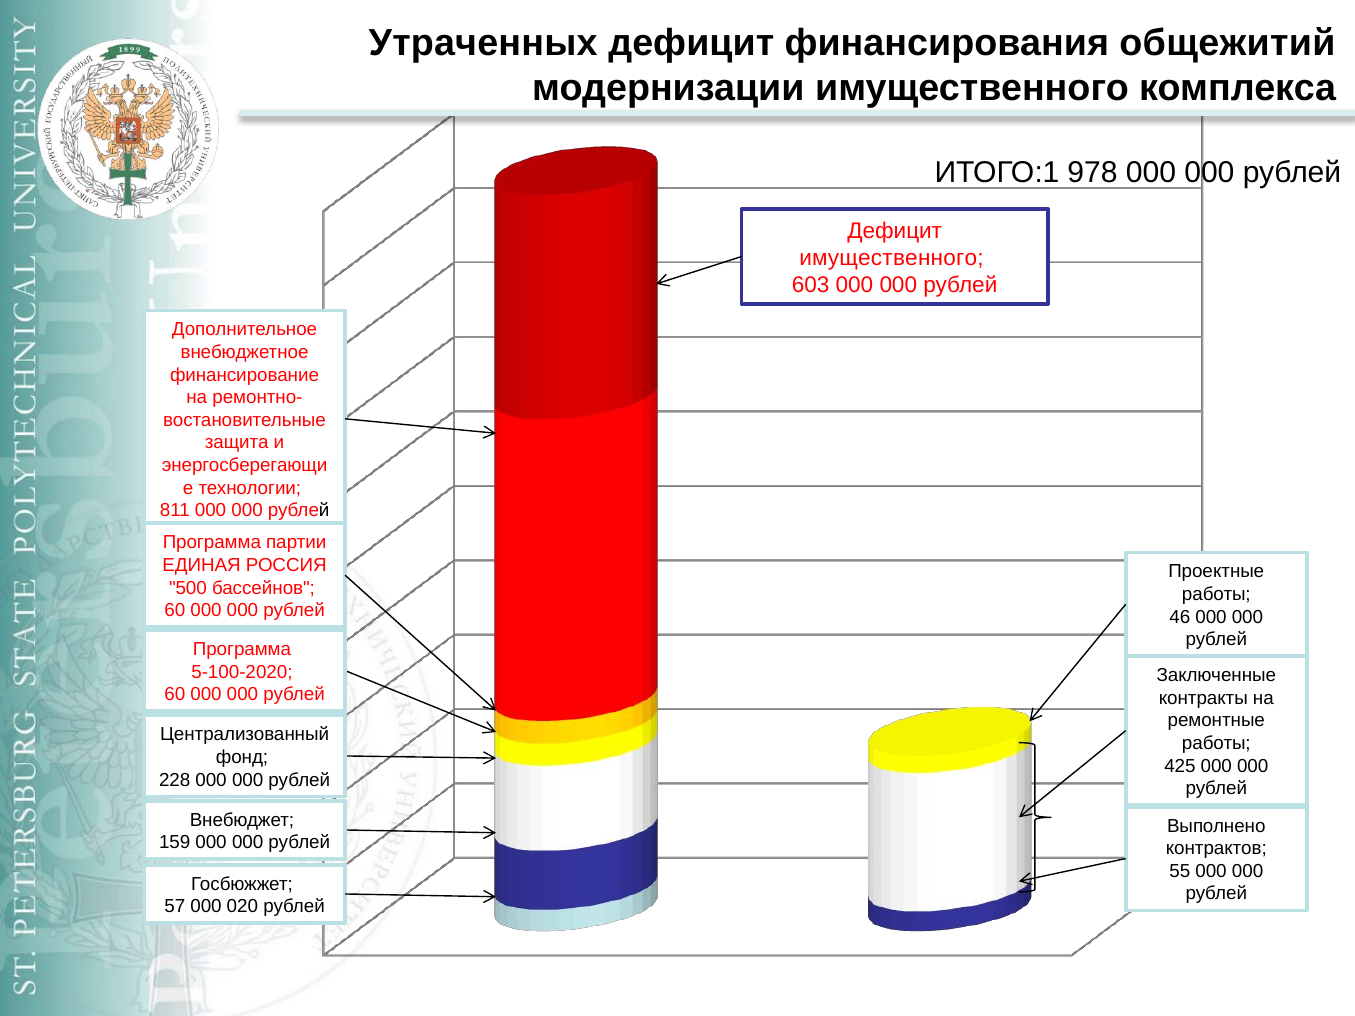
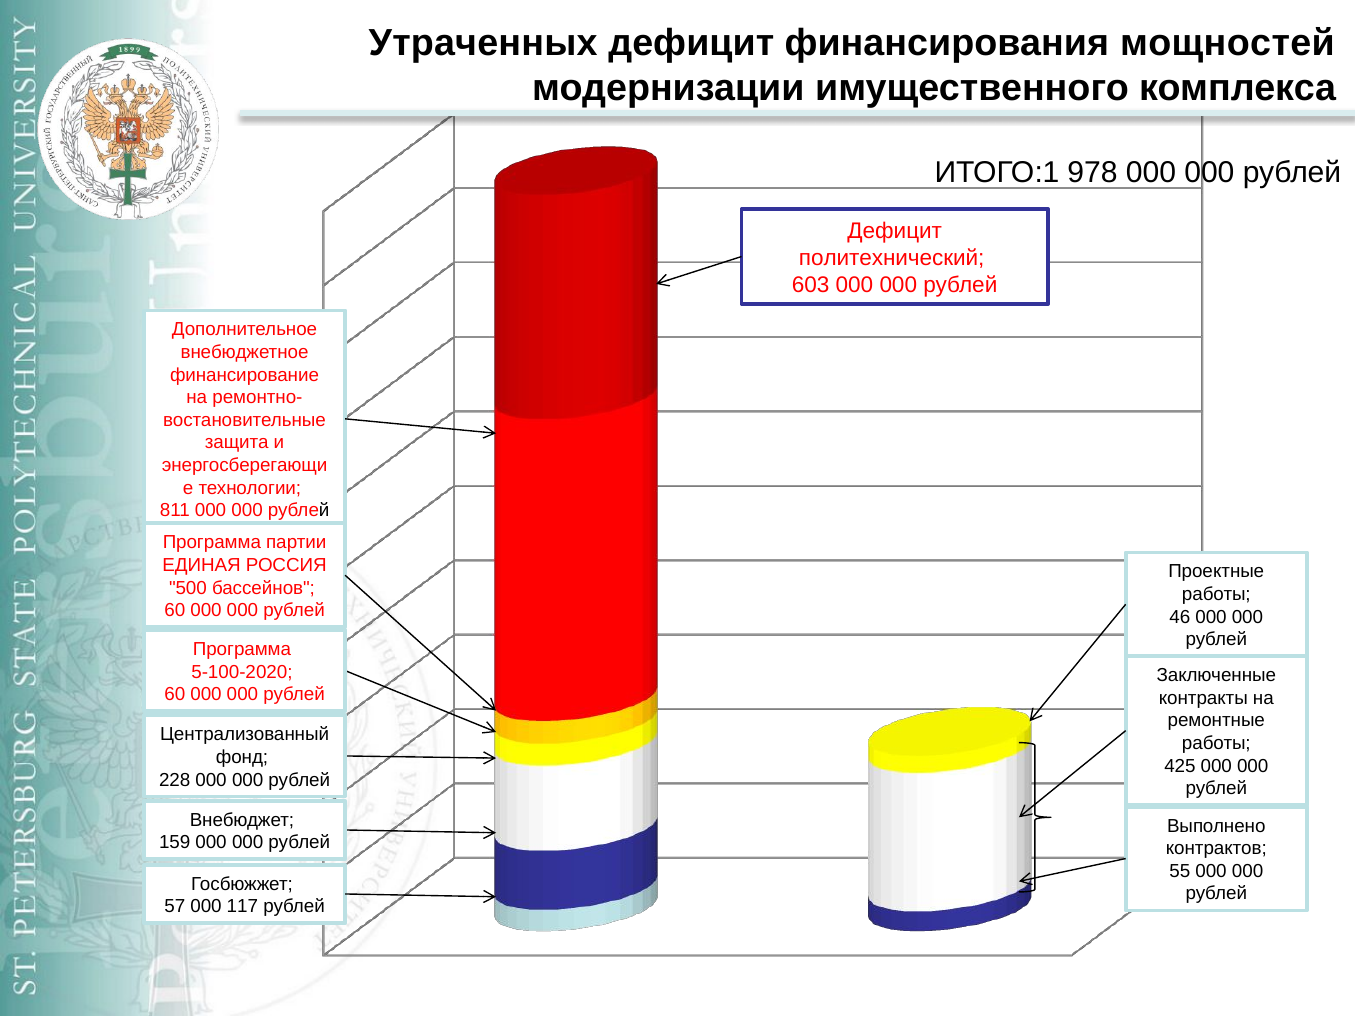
общежитий: общежитий -> мощностей
имущественного at (891, 258): имущественного -> политехнический
020: 020 -> 117
